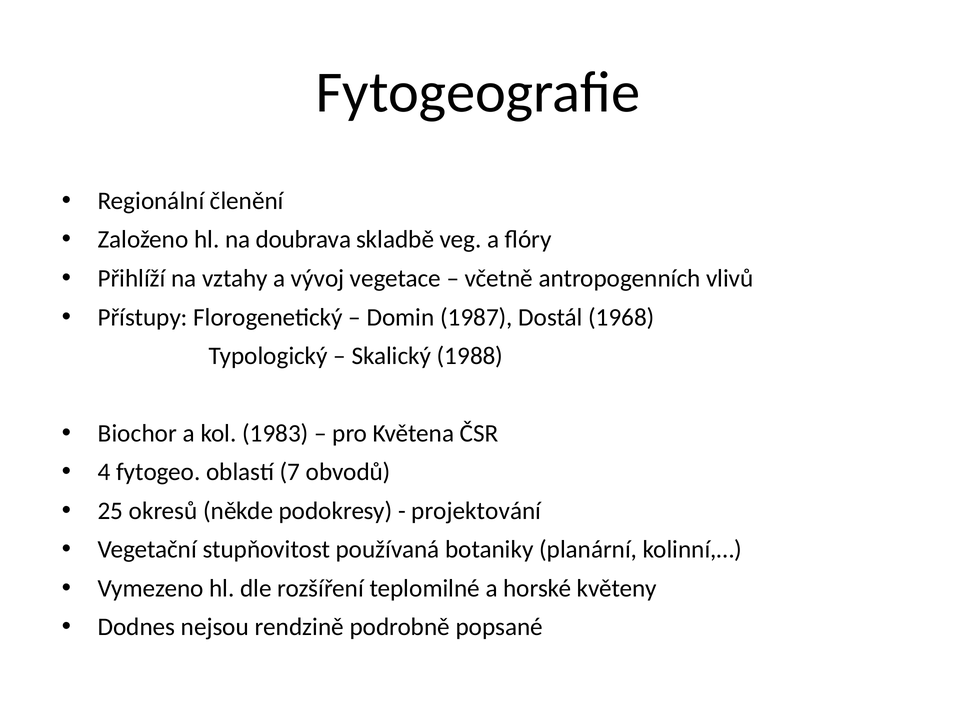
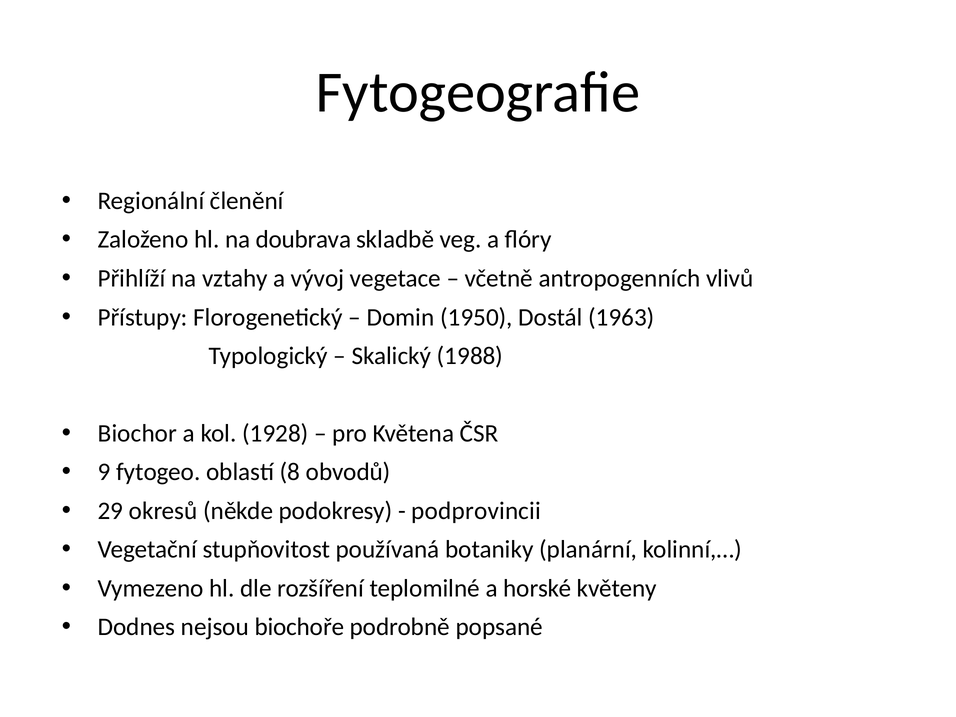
1987: 1987 -> 1950
1968: 1968 -> 1963
1983: 1983 -> 1928
4: 4 -> 9
7: 7 -> 8
25: 25 -> 29
projektování: projektování -> podprovincii
rendzině: rendzině -> biochoře
